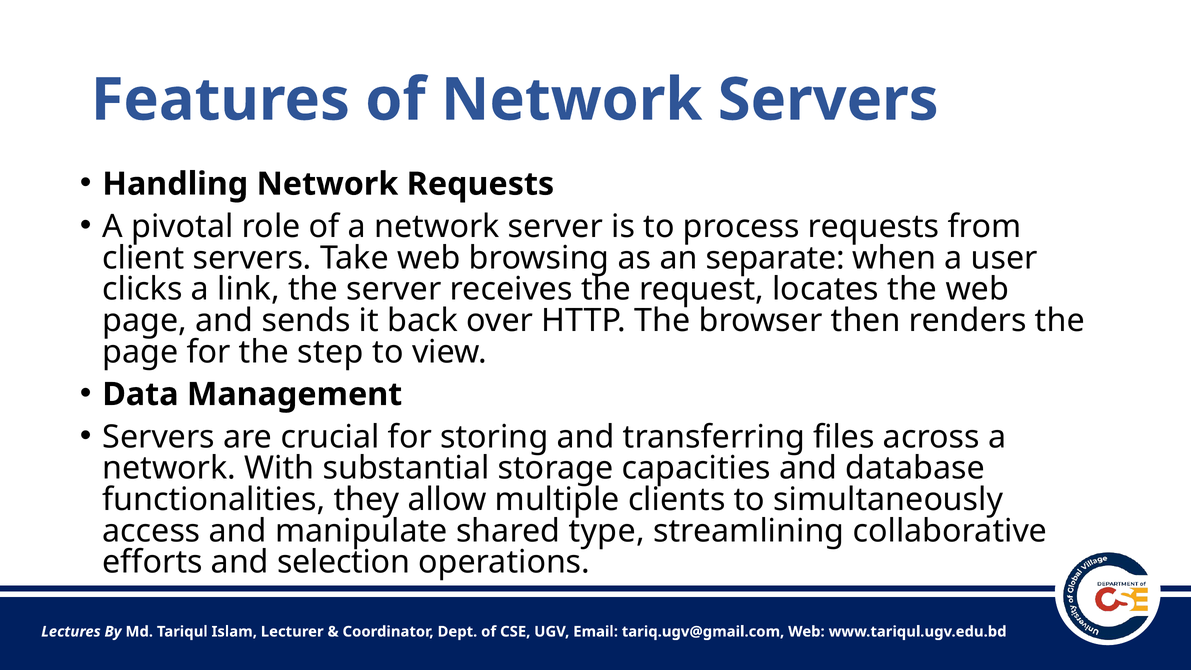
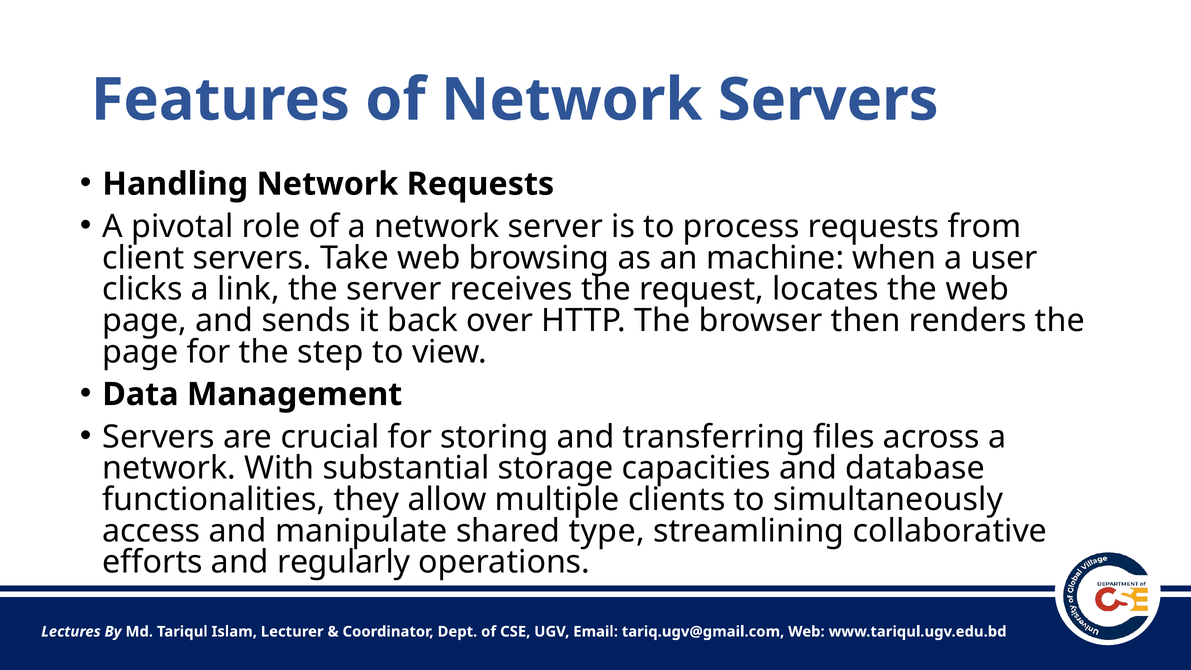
separate: separate -> machine
selection: selection -> regularly
